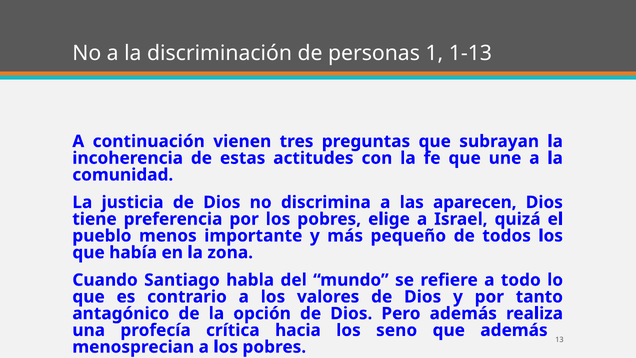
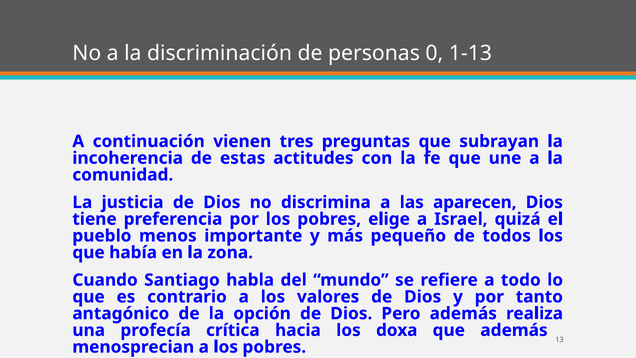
1: 1 -> 0
seno: seno -> doxa
